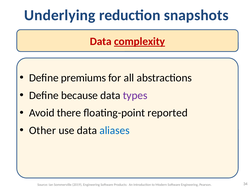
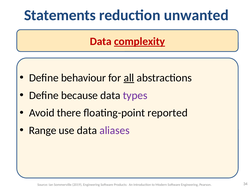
Underlying: Underlying -> Statements
snapshots: snapshots -> unwanted
premiums: premiums -> behaviour
all underline: none -> present
Other: Other -> Range
aliases colour: blue -> purple
